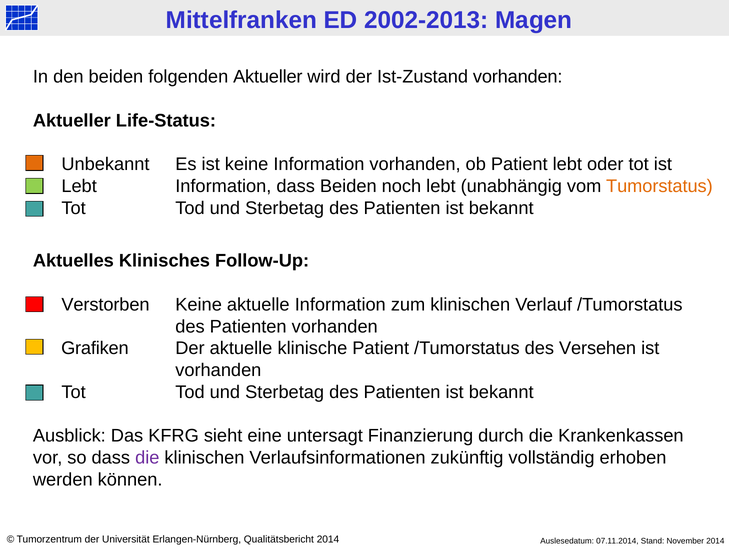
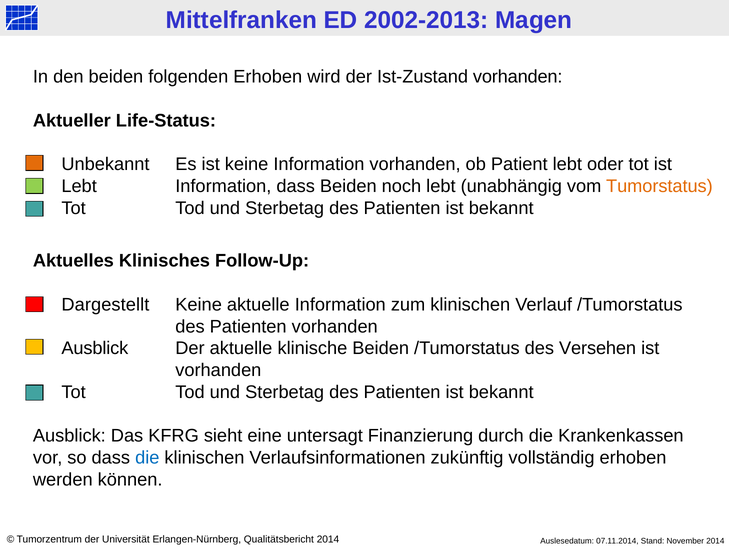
folgenden Aktueller: Aktueller -> Erhoben
Verstorben: Verstorben -> Dargestellt
Grafiken at (95, 348): Grafiken -> Ausblick
klinische Patient: Patient -> Beiden
die at (147, 458) colour: purple -> blue
